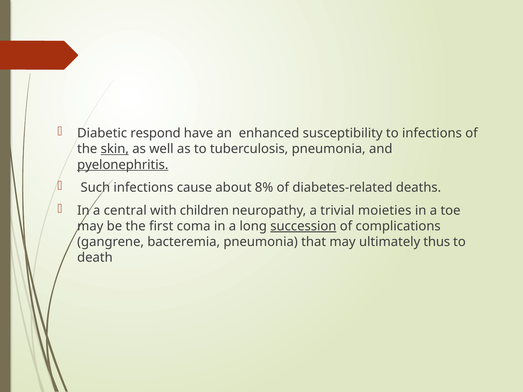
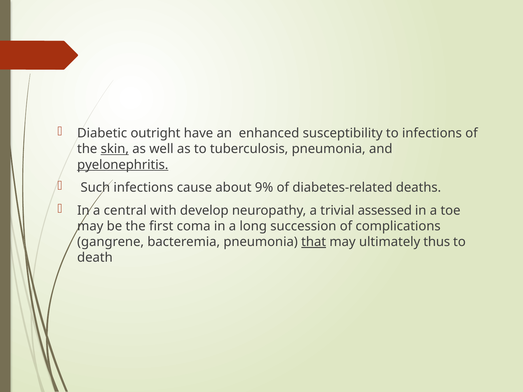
respond: respond -> outright
8%: 8% -> 9%
children: children -> develop
moieties: moieties -> assessed
succession underline: present -> none
that underline: none -> present
